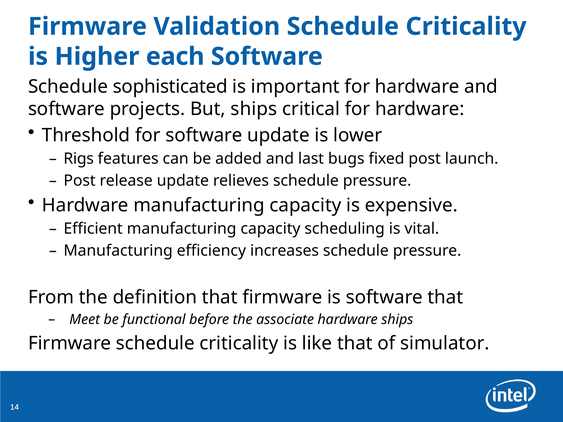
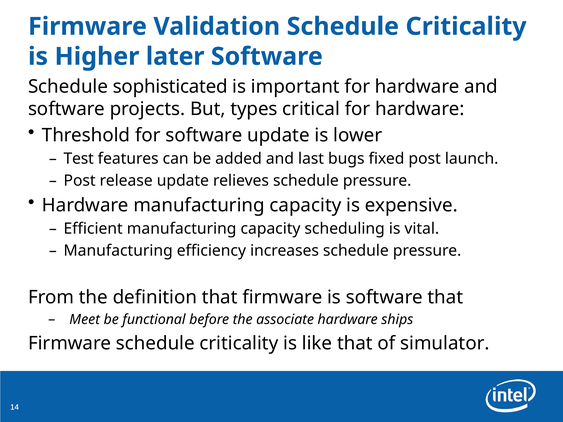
each: each -> later
But ships: ships -> types
Rigs: Rigs -> Test
